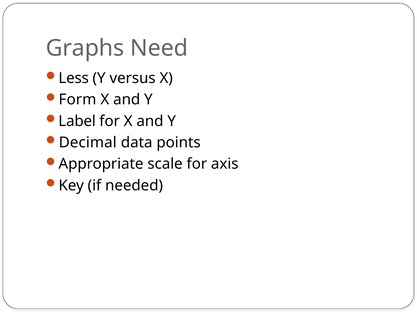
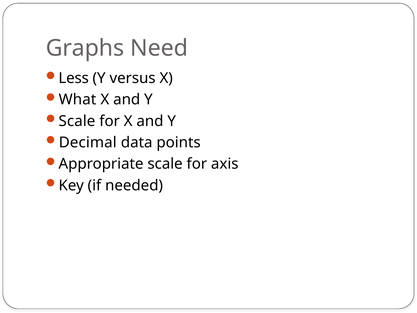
Form: Form -> What
Label at (77, 121): Label -> Scale
